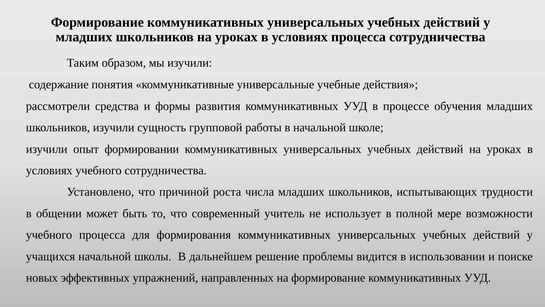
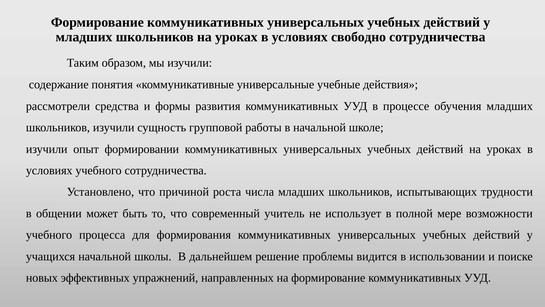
условиях процесса: процесса -> свободно
